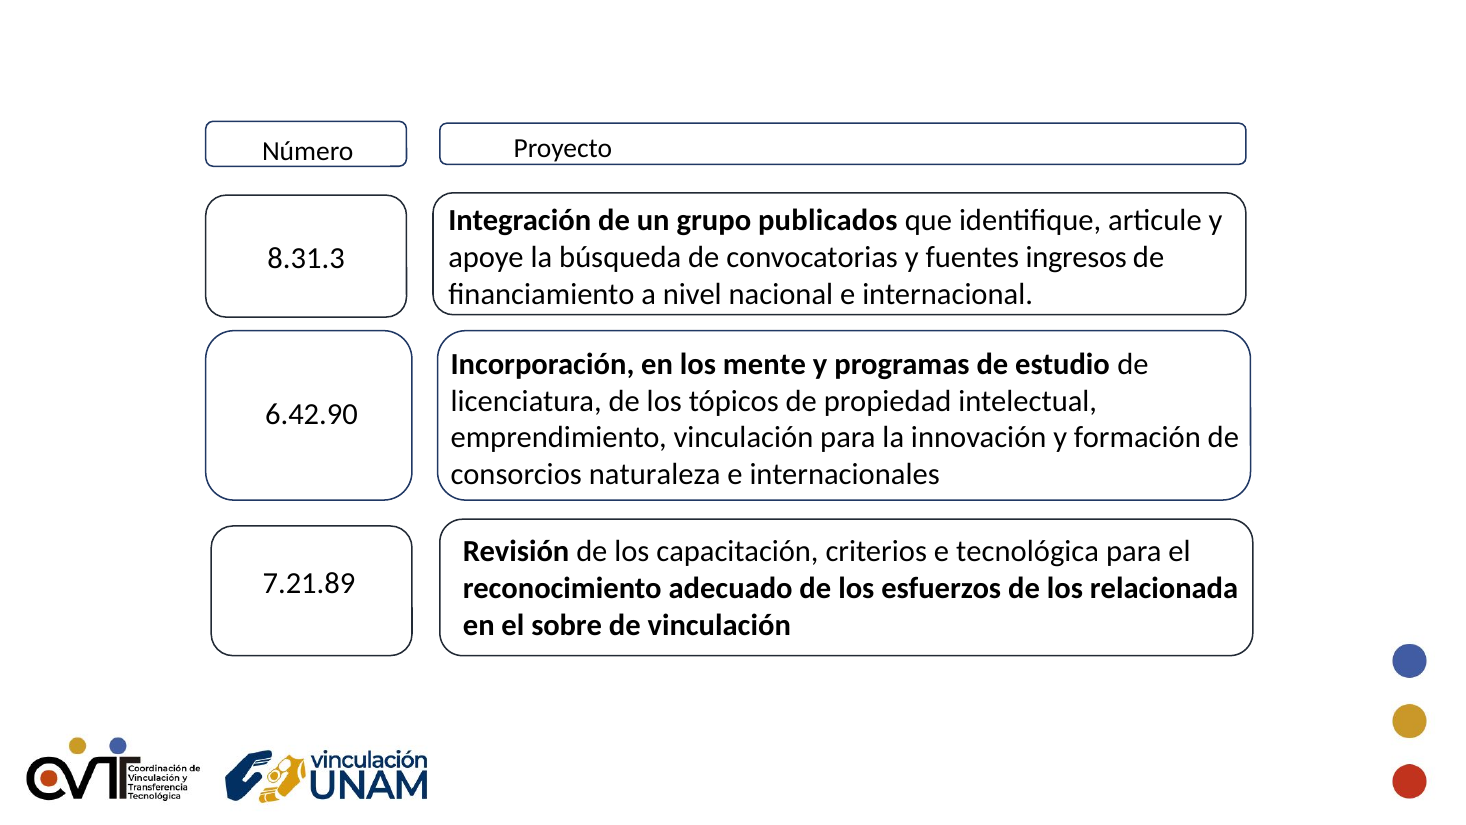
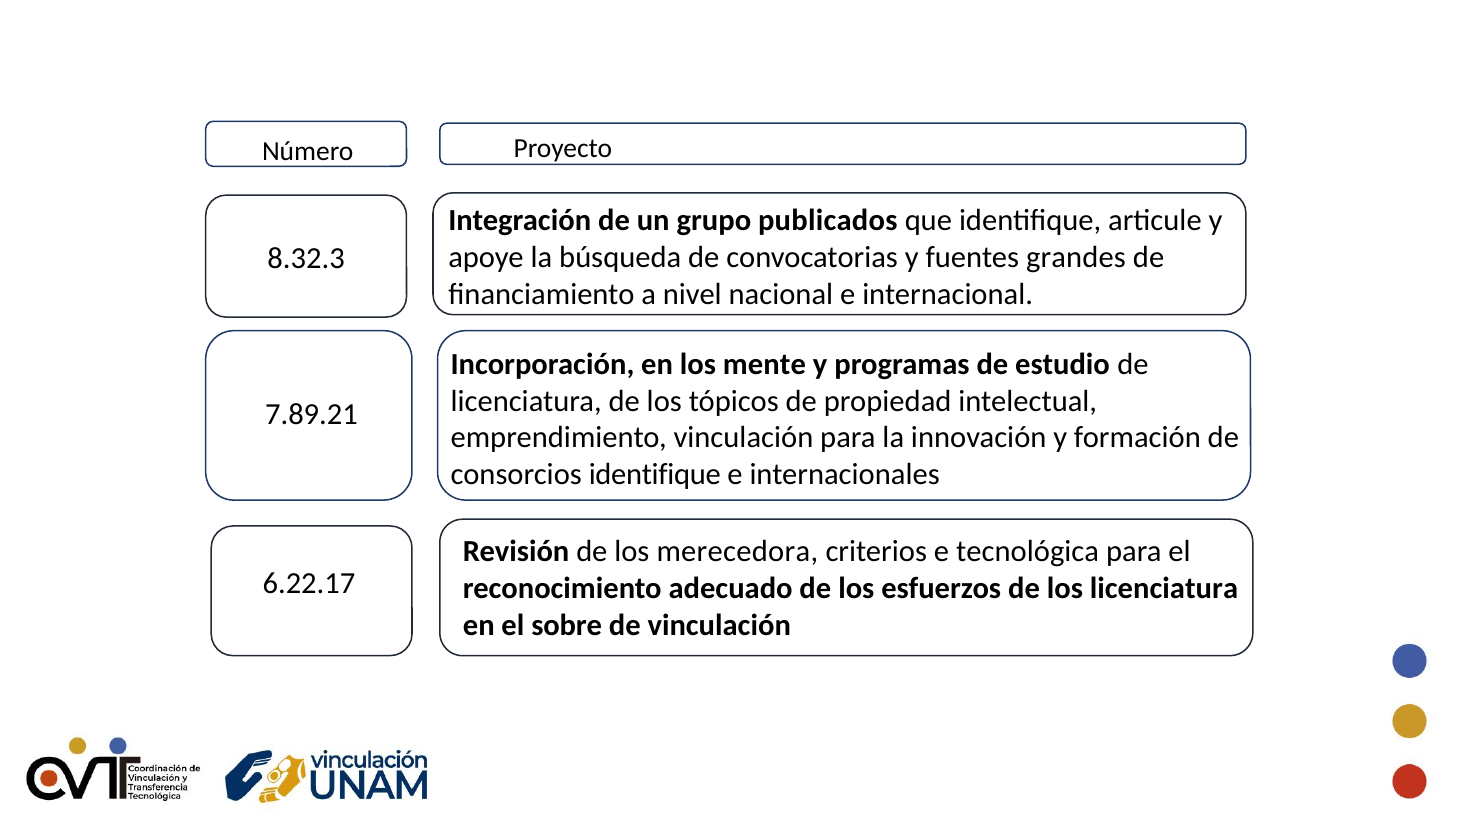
ingresos: ingresos -> grandes
8.31.3: 8.31.3 -> 8.32.3
6.42.90: 6.42.90 -> 7.89.21
consorcios naturaleza: naturaleza -> identifique
capacitación: capacitación -> merecedora
7.21.89: 7.21.89 -> 6.22.17
los relacionada: relacionada -> licenciatura
